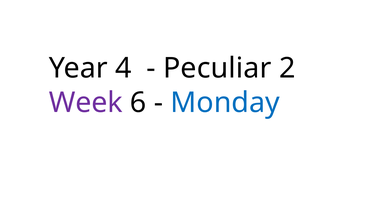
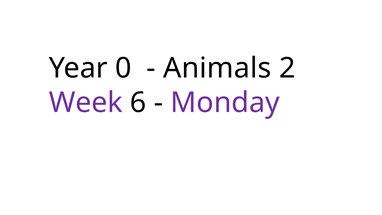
4: 4 -> 0
Peculiar: Peculiar -> Animals
Monday colour: blue -> purple
